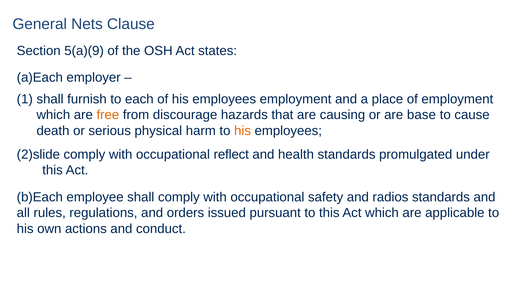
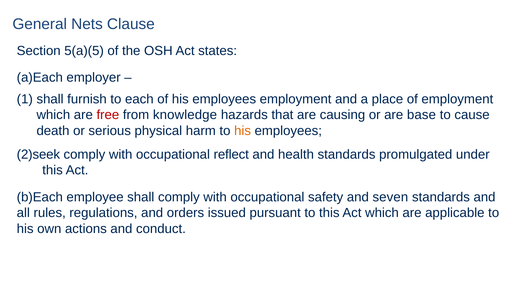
5(a)(9: 5(a)(9 -> 5(a)(5
free colour: orange -> red
discourage: discourage -> knowledge
2)slide: 2)slide -> 2)seek
radios: radios -> seven
